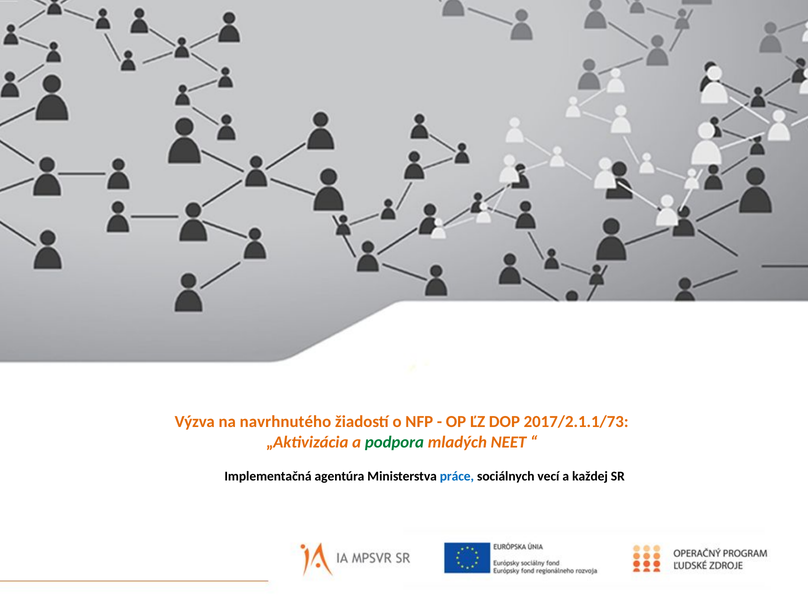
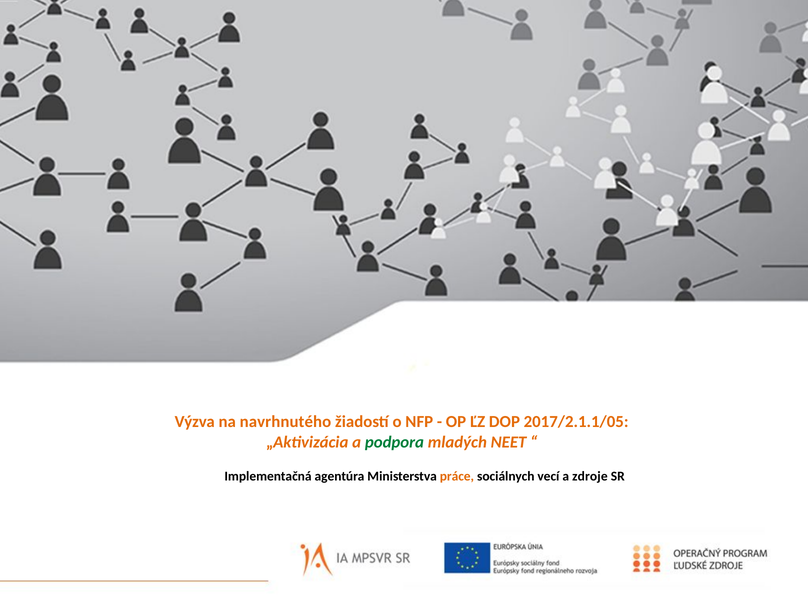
2017/2.1.1/73: 2017/2.1.1/73 -> 2017/2.1.1/05
práce colour: blue -> orange
každej: každej -> zdroje
